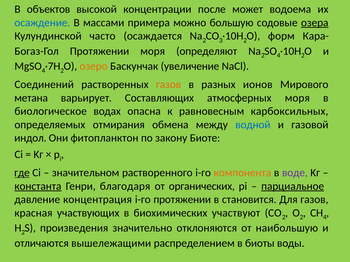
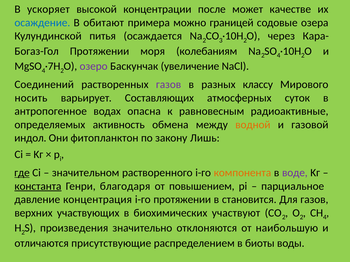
объектов: объектов -> ускоряет
водоема: водоема -> качестве
массами: массами -> обитают
большую: большую -> границей
озера underline: present -> none
часто: часто -> питья
форм: форм -> через
определяют: определяют -> колебаниям
озеро colour: orange -> purple
газов at (169, 85) colour: orange -> purple
ионов: ионов -> классу
метана: метана -> носить
атмосферных моря: моря -> суток
биологическое: биологическое -> антропогенное
карбоксильных: карбоксильных -> радиоактивные
отмирания: отмирания -> активность
водной colour: blue -> orange
Биоте: Биоте -> Лишь
органических: органических -> повышением
парциальное underline: present -> none
красная: красная -> верхних
вышележащими: вышележащими -> присутствующие
